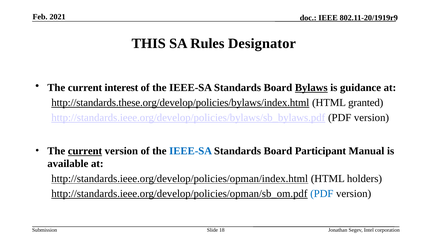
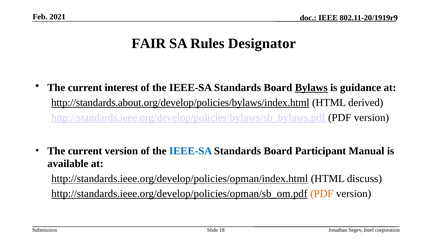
THIS: THIS -> FAIR
http://standards.these.org/develop/policies/bylaws/index.html: http://standards.these.org/develop/policies/bylaws/index.html -> http://standards.about.org/develop/policies/bylaws/index.html
granted: granted -> derived
current at (85, 151) underline: present -> none
holders: holders -> discuss
PDF at (322, 194) colour: blue -> orange
